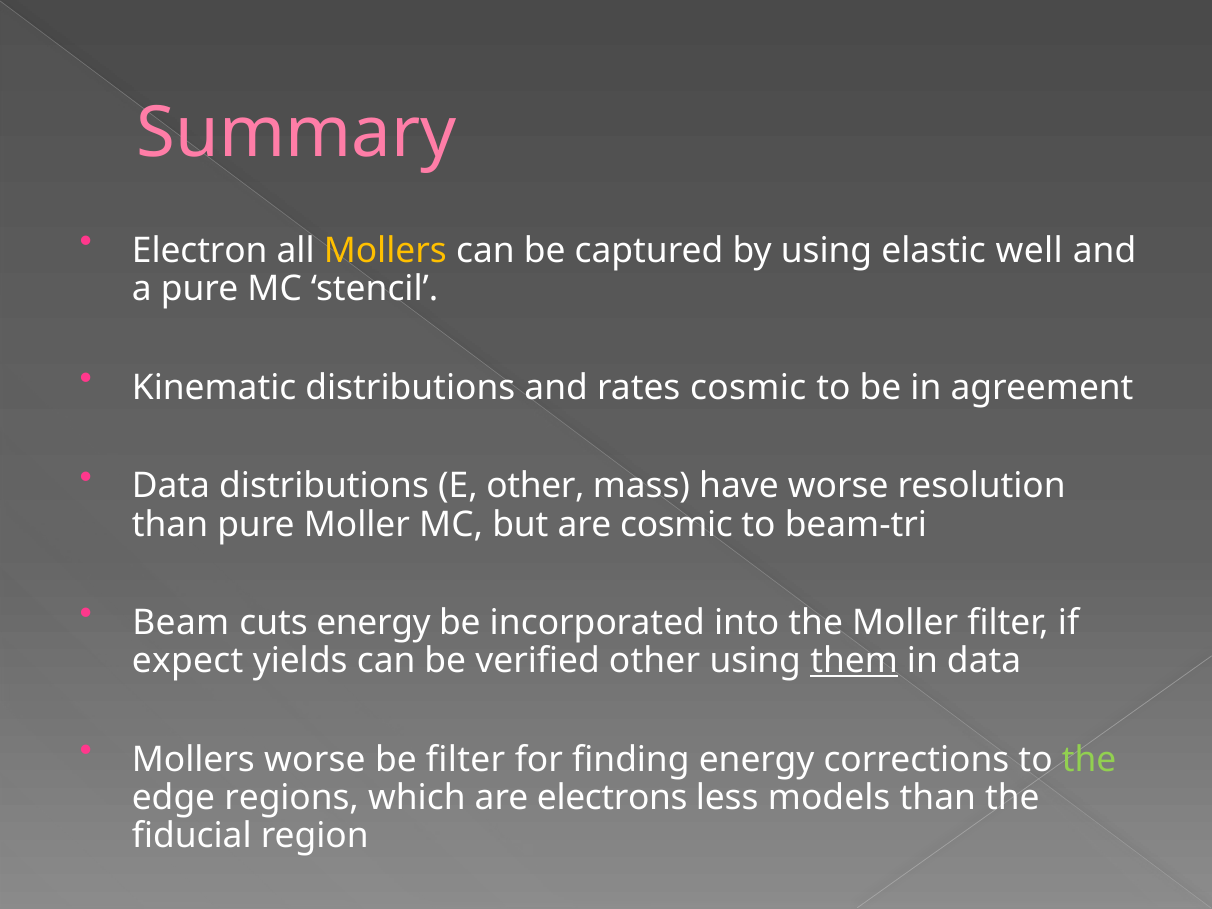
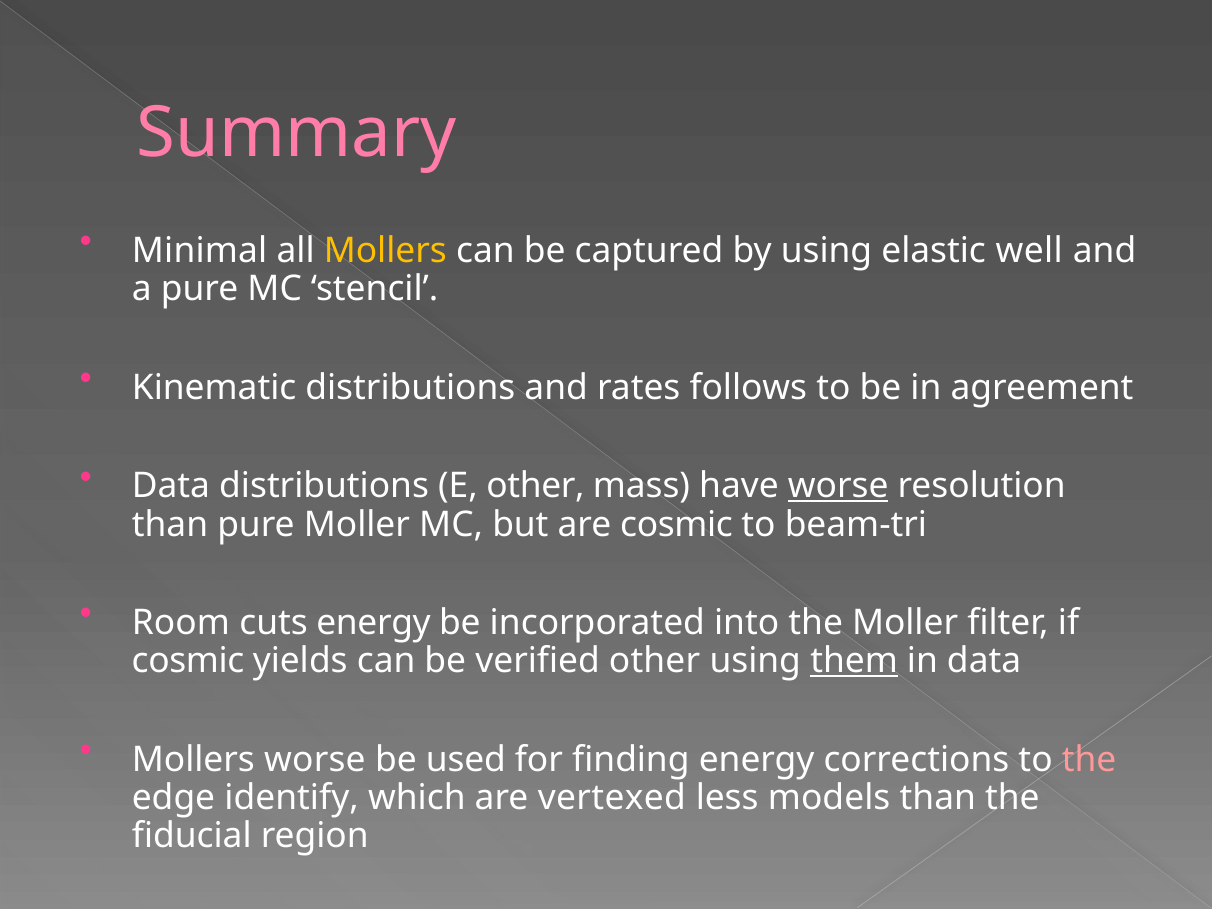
Electron: Electron -> Minimal
rates cosmic: cosmic -> follows
worse at (838, 486) underline: none -> present
Beam: Beam -> Room
expect at (188, 661): expect -> cosmic
be filter: filter -> used
the at (1089, 760) colour: light green -> pink
regions: regions -> identify
electrons: electrons -> vertexed
